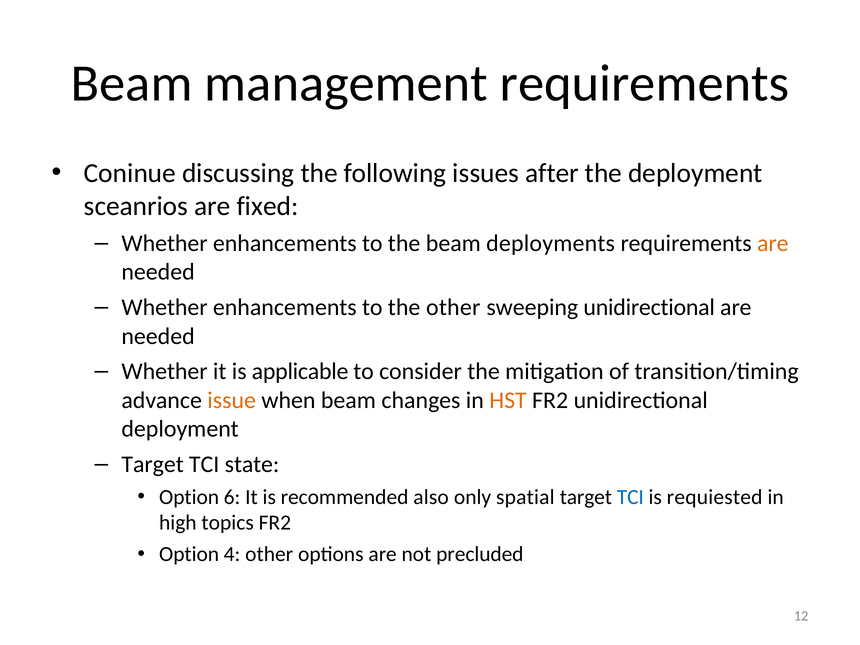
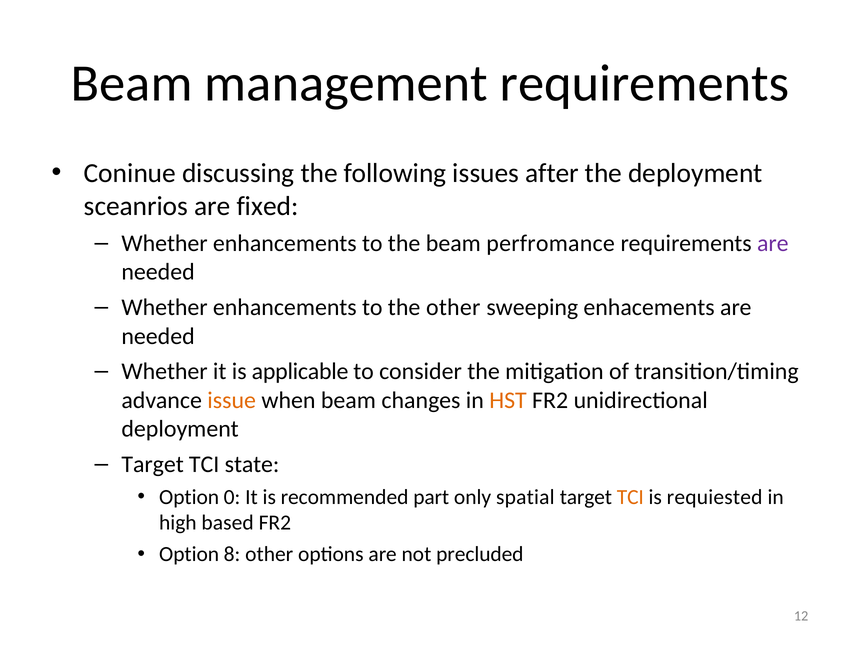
deployments: deployments -> perfromance
are at (773, 243) colour: orange -> purple
sweeping unidirectional: unidirectional -> enhacements
6: 6 -> 0
also: also -> part
TCI at (630, 497) colour: blue -> orange
topics: topics -> based
4: 4 -> 8
